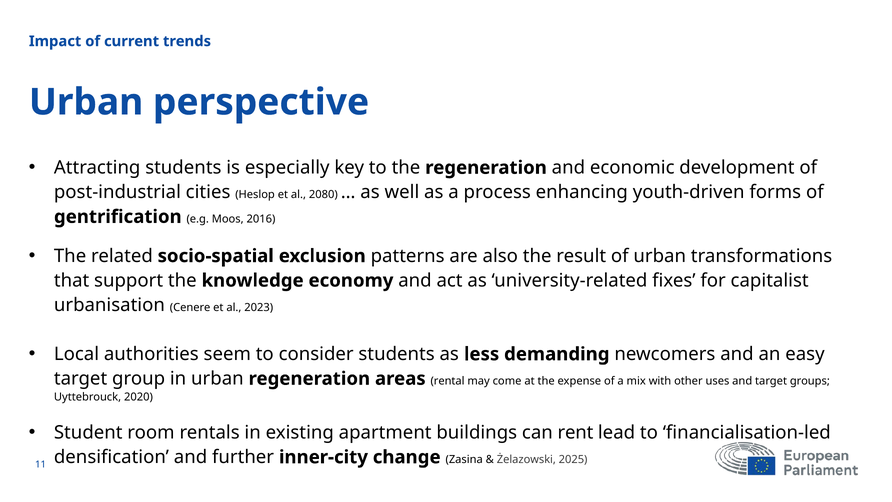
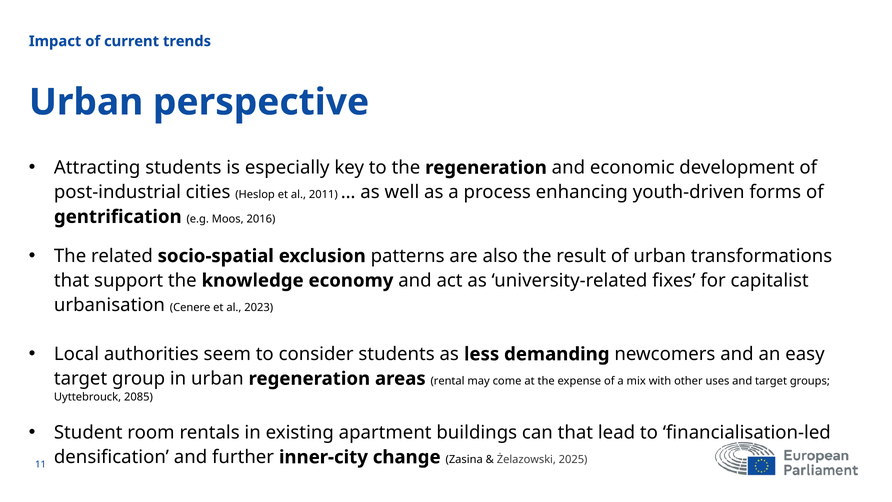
2080: 2080 -> 2011
2020: 2020 -> 2085
can rent: rent -> that
